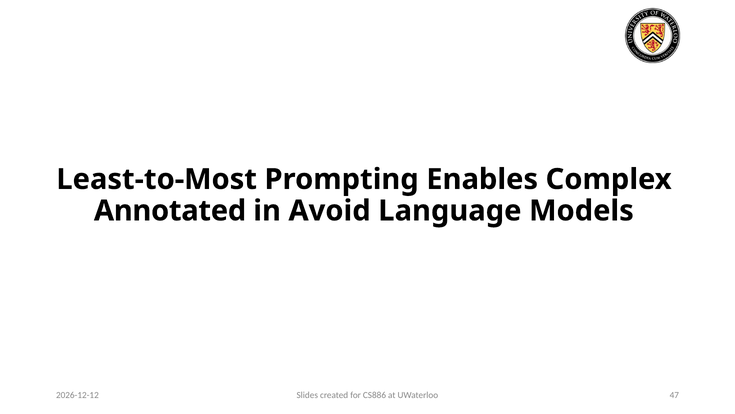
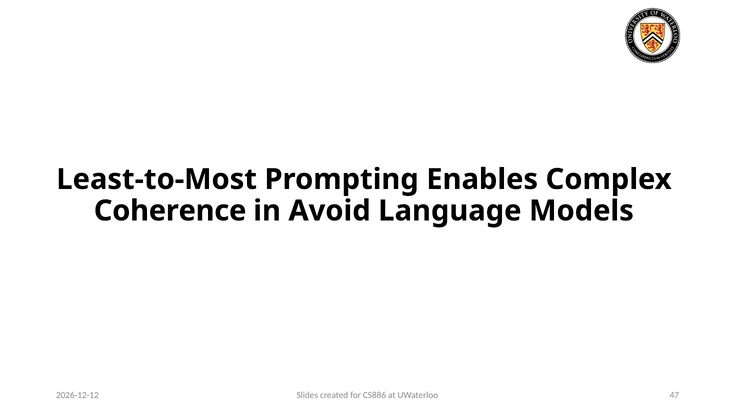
Annotated: Annotated -> Coherence
